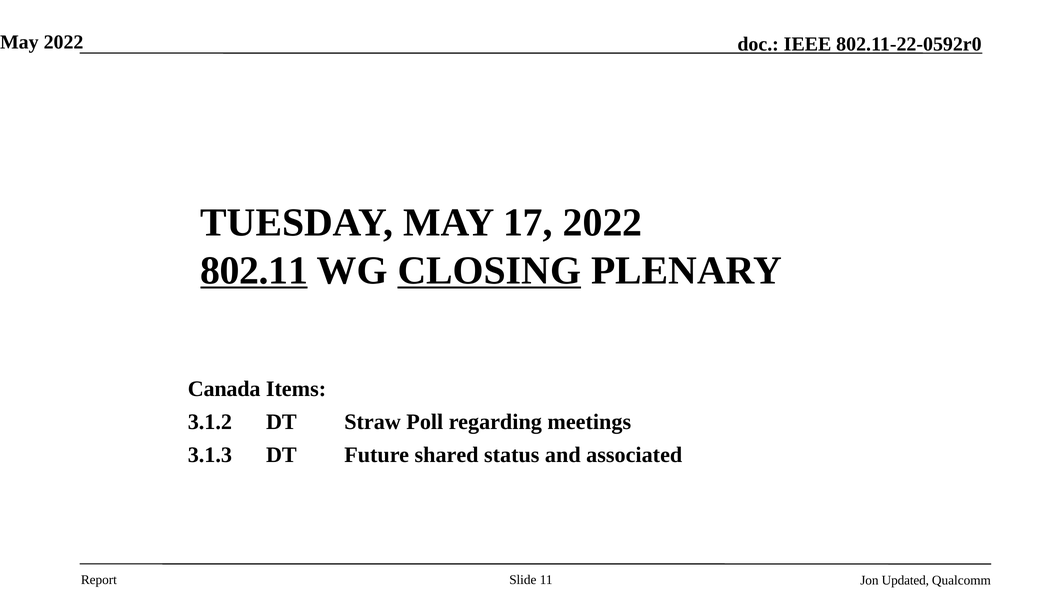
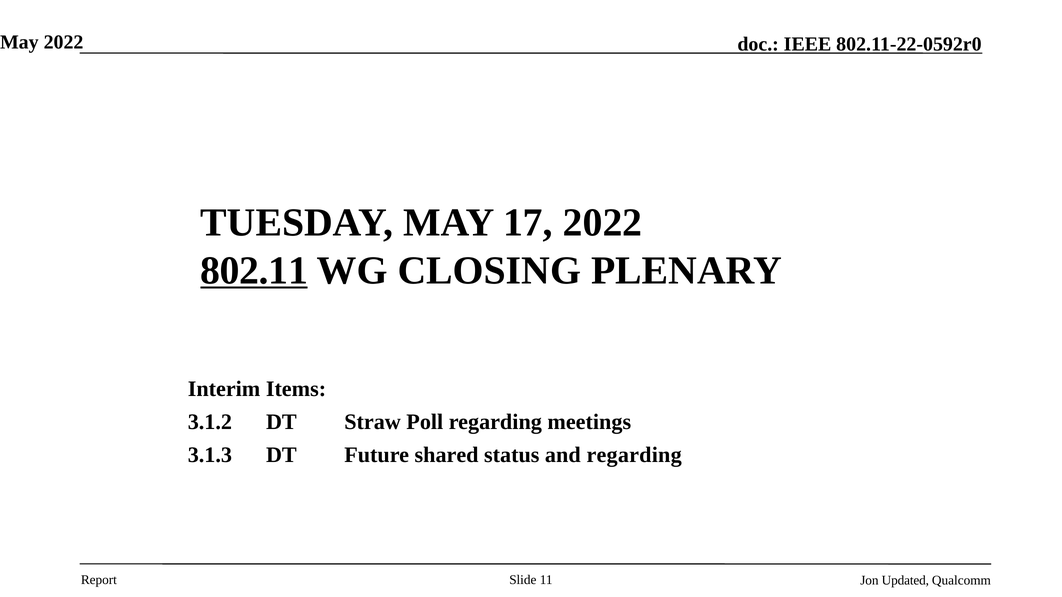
CLOSING underline: present -> none
Canada: Canada -> Interim
and associated: associated -> regarding
